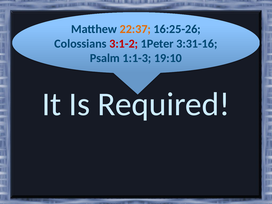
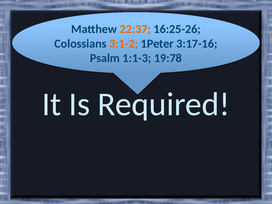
3:1-2 colour: red -> orange
3:31-16: 3:31-16 -> 3:17-16
19:10: 19:10 -> 19:78
